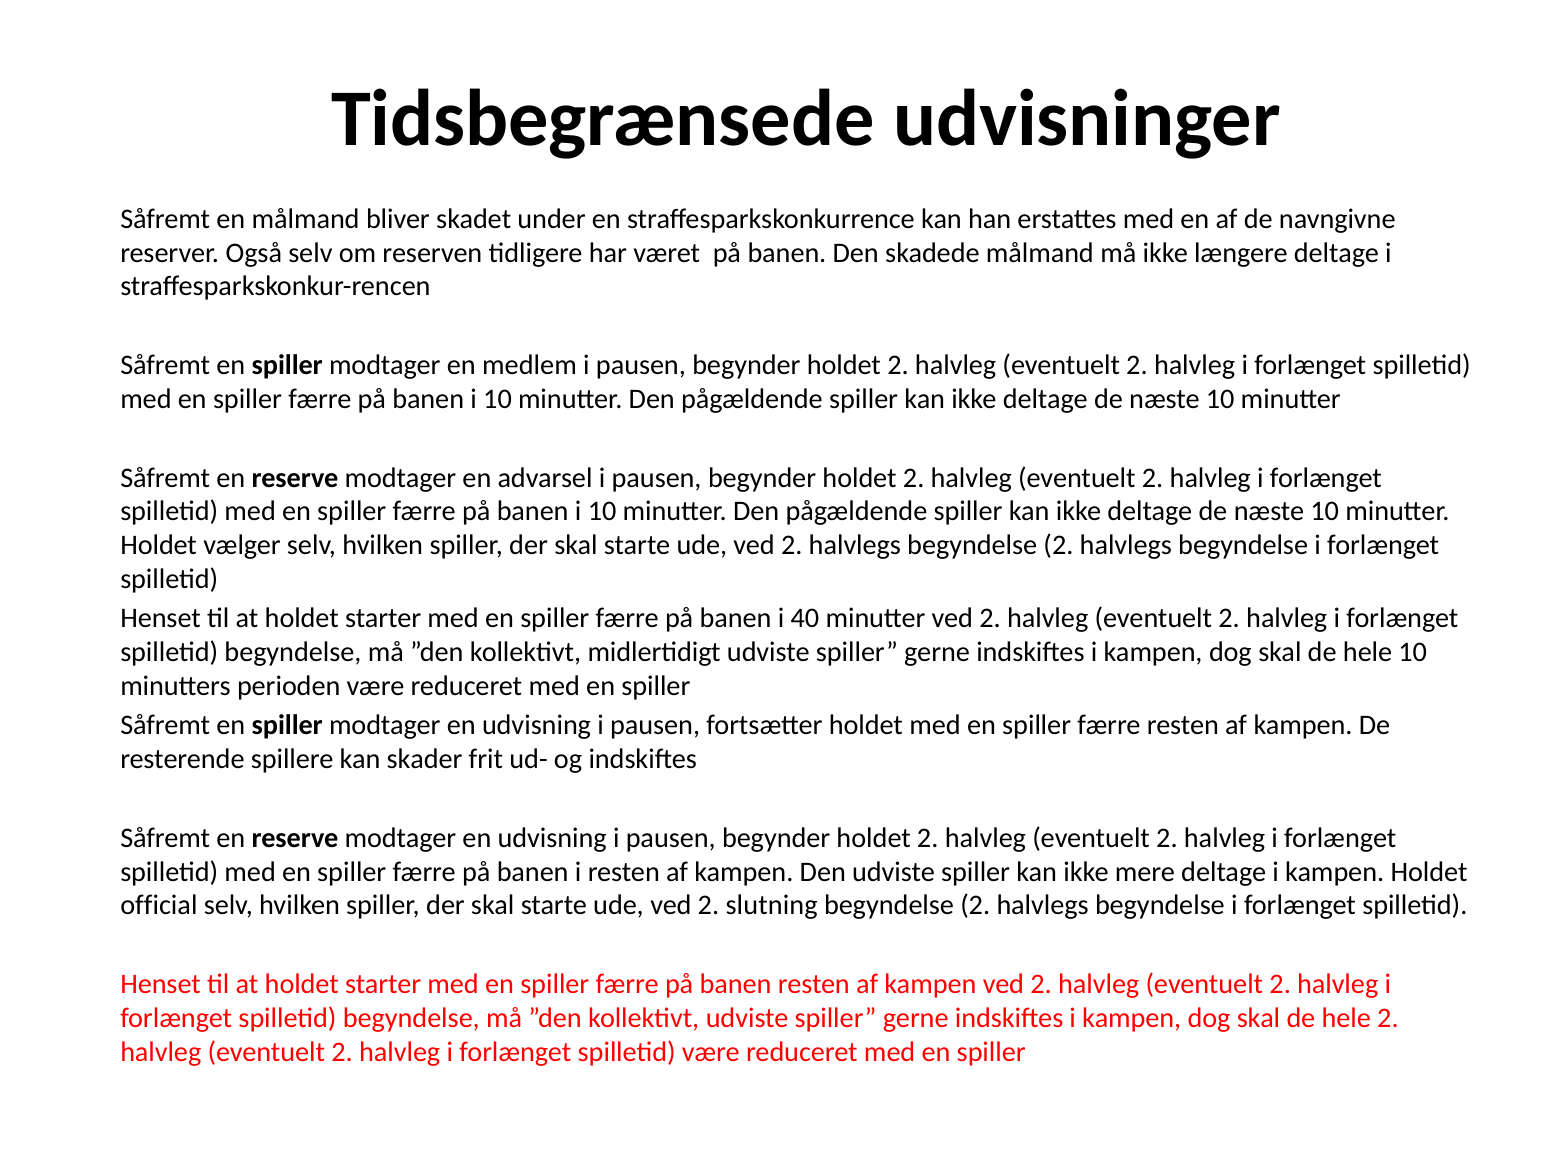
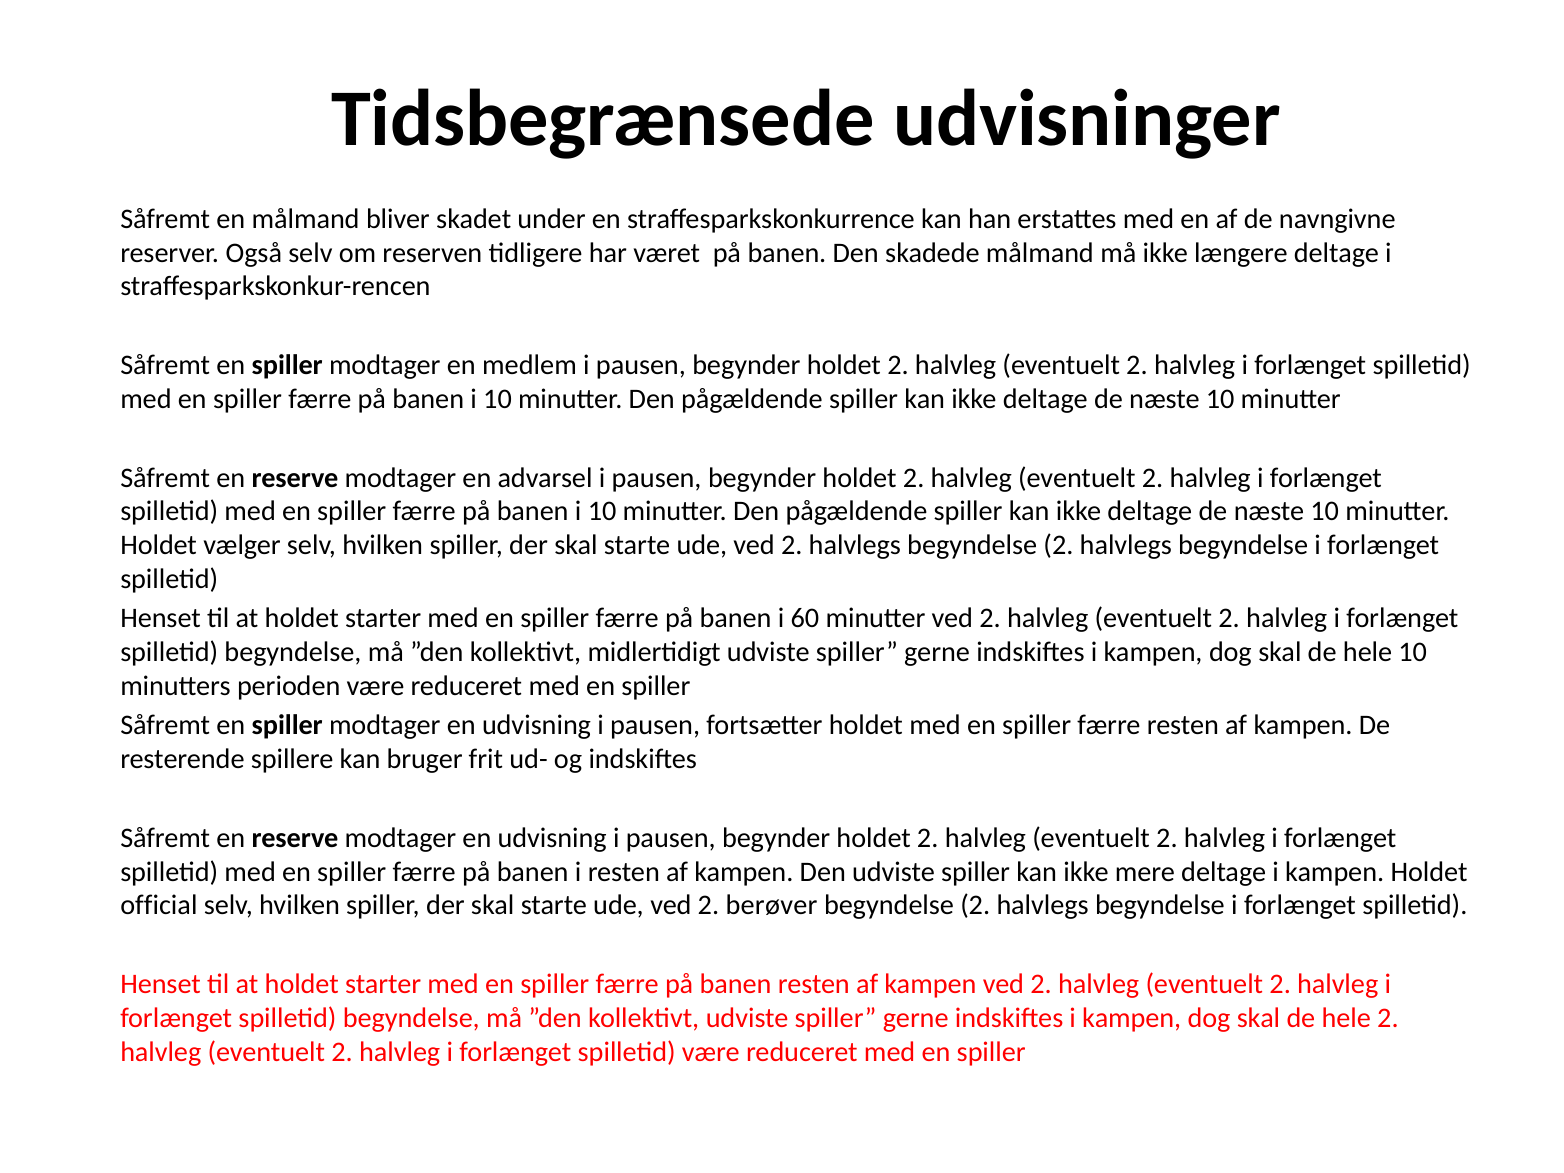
40: 40 -> 60
skader: skader -> bruger
slutning: slutning -> berøver
